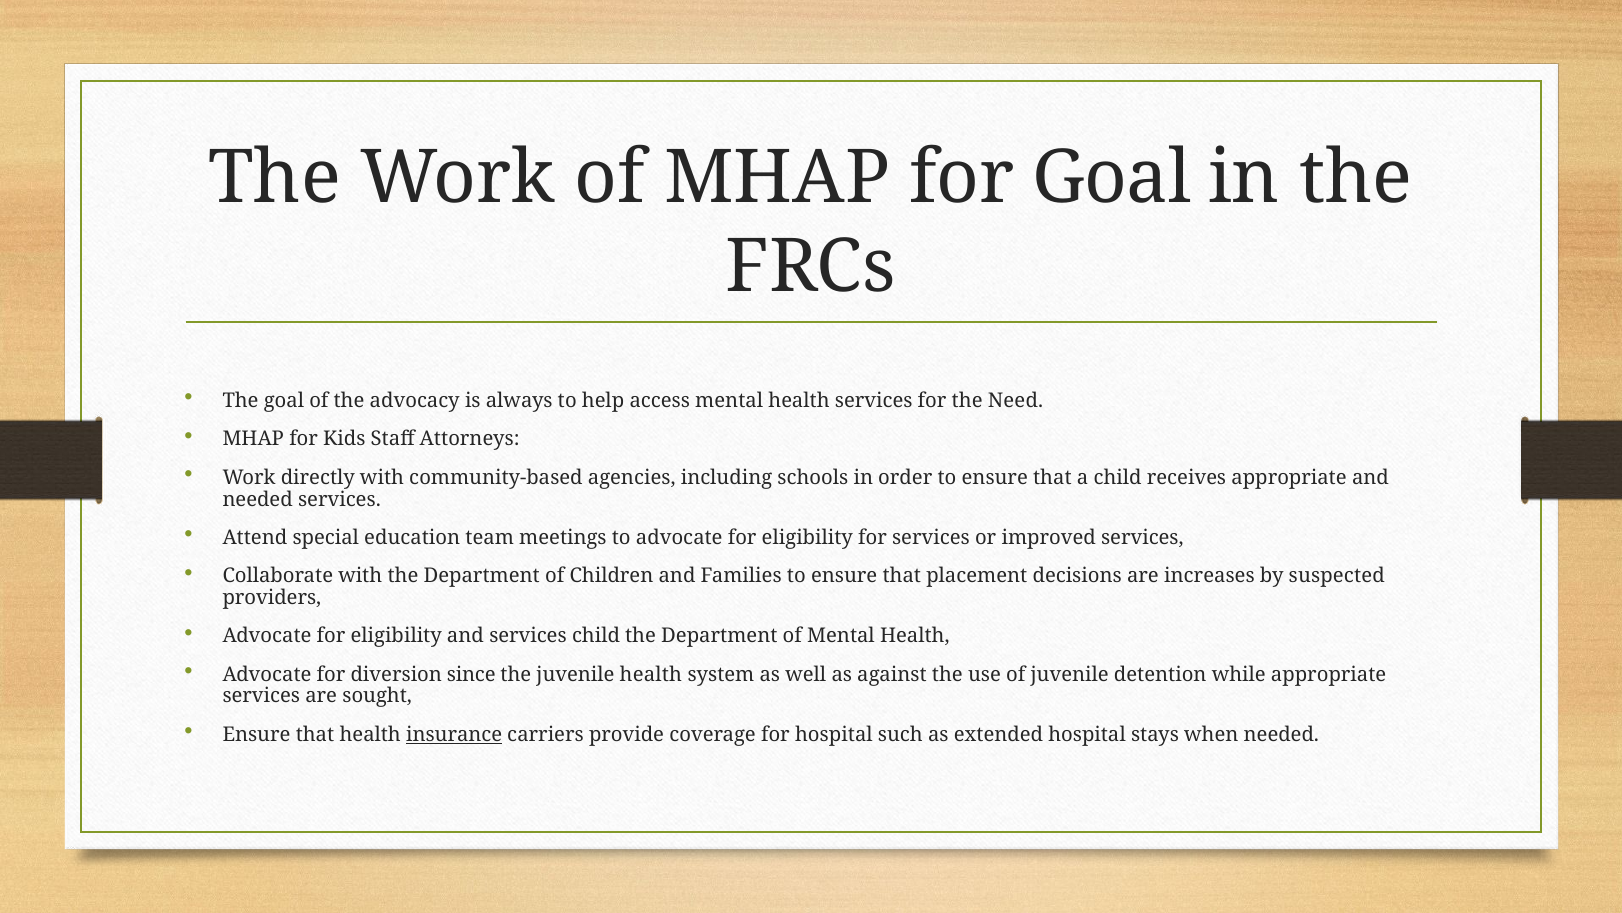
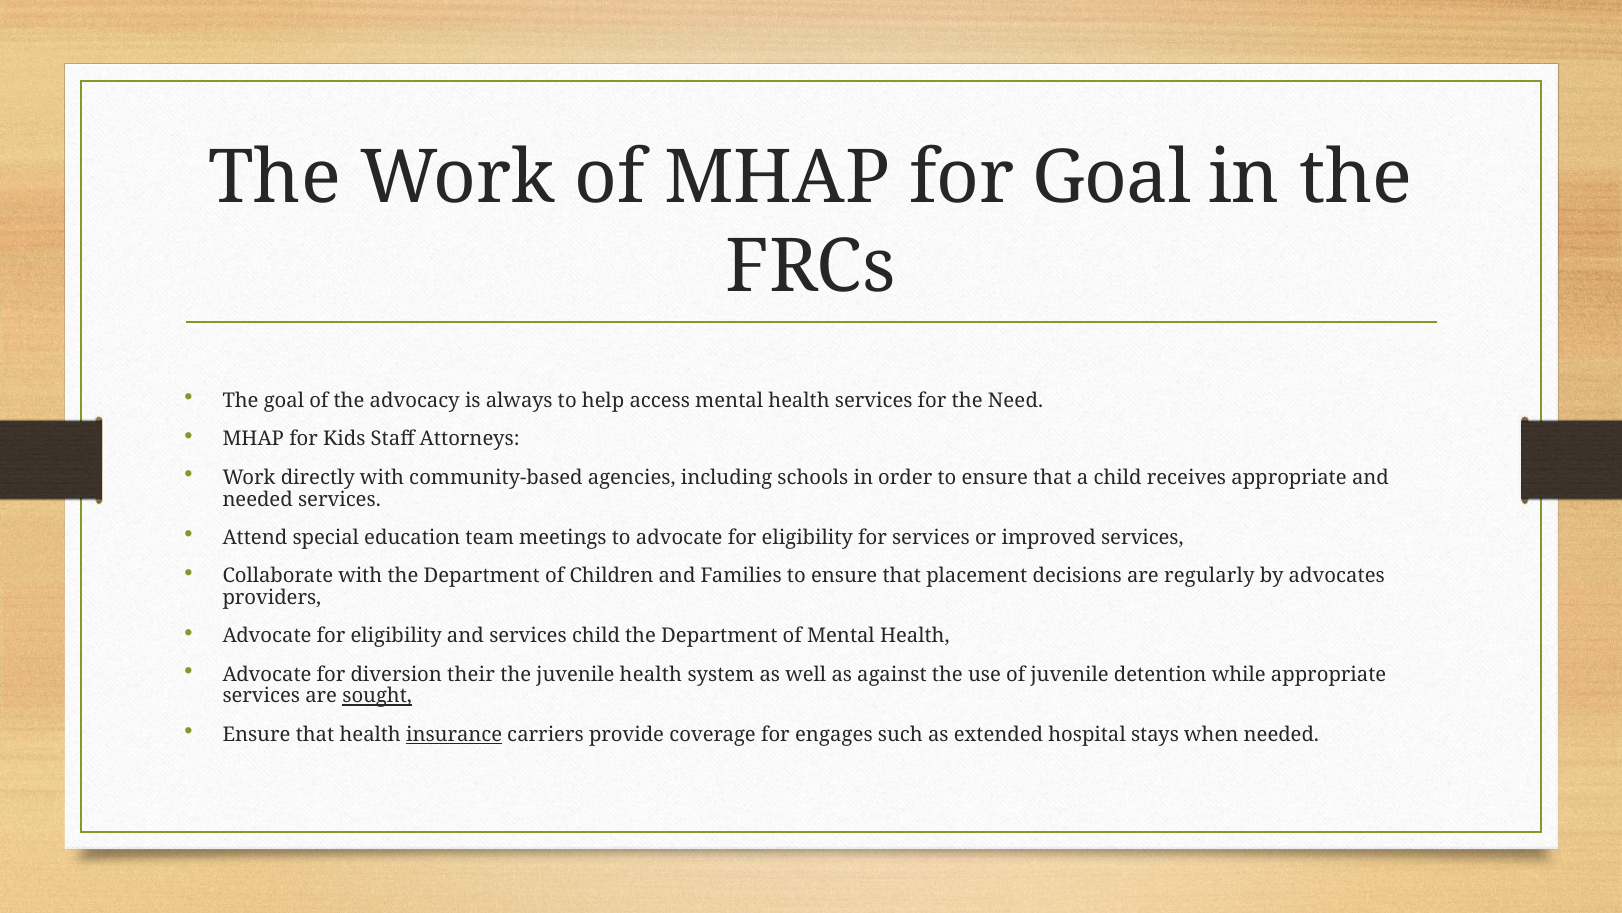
increases: increases -> regularly
suspected: suspected -> advocates
since: since -> their
sought underline: none -> present
for hospital: hospital -> engages
